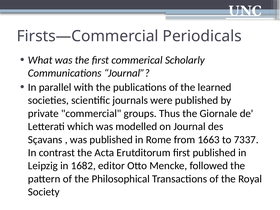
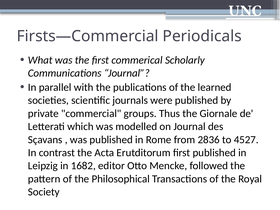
1663: 1663 -> 2836
7337: 7337 -> 4527
